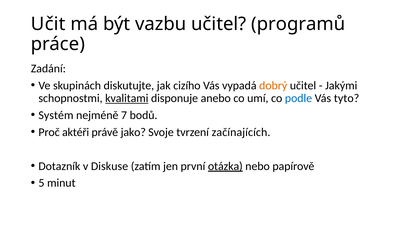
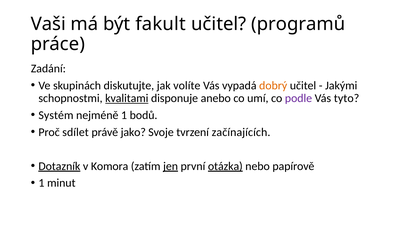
Učit: Učit -> Vaši
vazbu: vazbu -> fakult
cizího: cizího -> volíte
podle colour: blue -> purple
nejméně 7: 7 -> 1
aktéři: aktéři -> sdílet
Dotazník underline: none -> present
Diskuse: Diskuse -> Komora
jen underline: none -> present
5 at (41, 183): 5 -> 1
